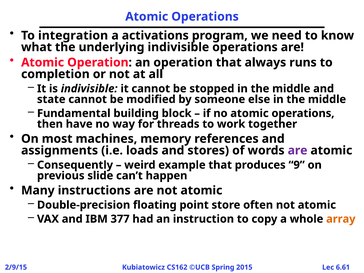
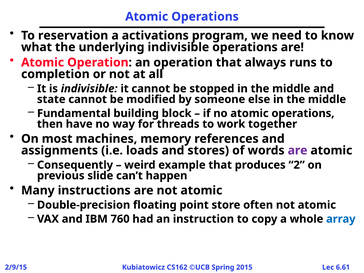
integration: integration -> reservation
9: 9 -> 2
377: 377 -> 760
array colour: orange -> blue
